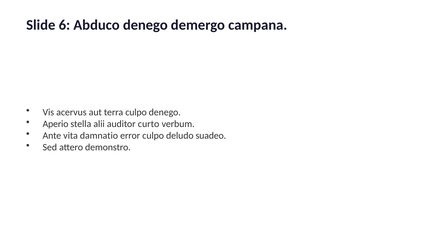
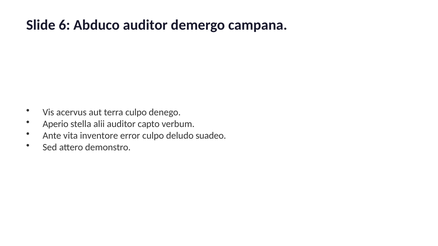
Abduco denego: denego -> auditor
curto: curto -> capto
damnatio: damnatio -> inventore
